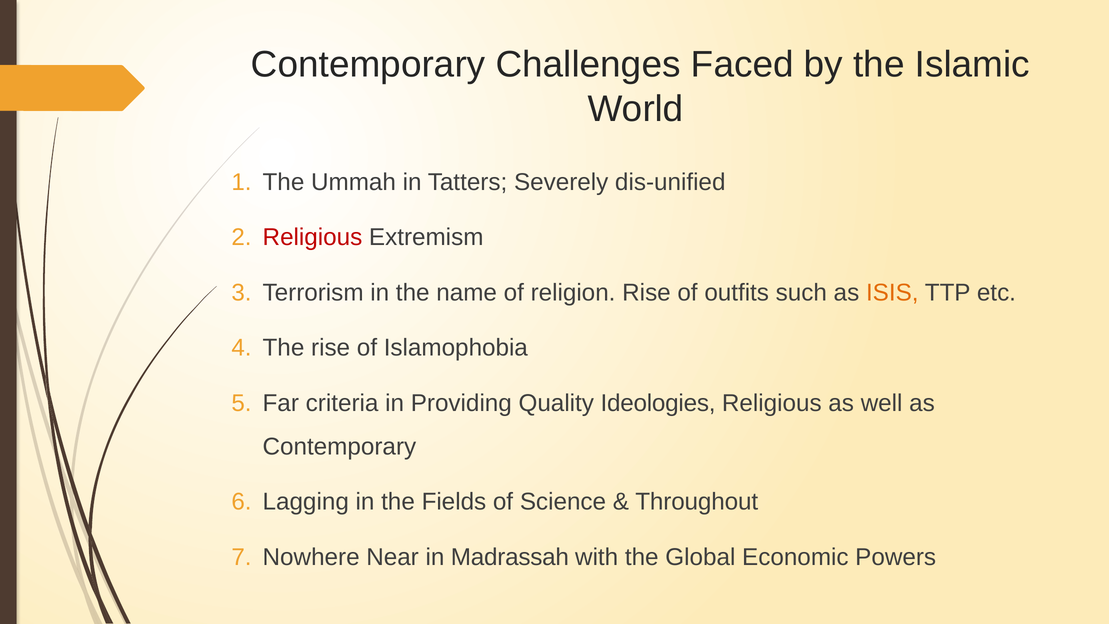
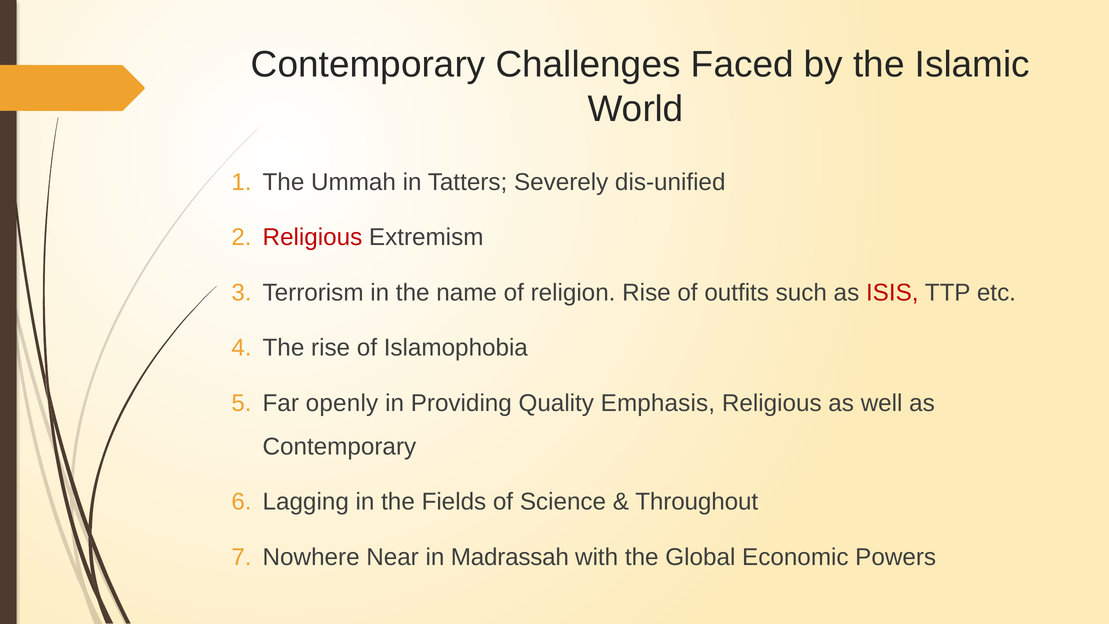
ISIS colour: orange -> red
criteria: criteria -> openly
Ideologies: Ideologies -> Emphasis
